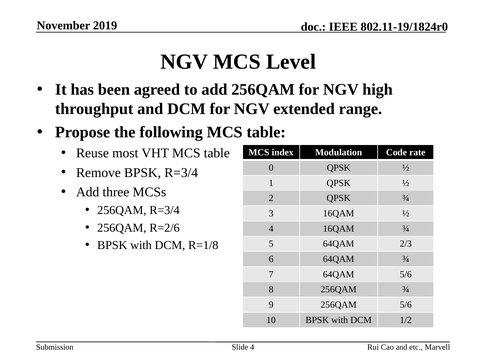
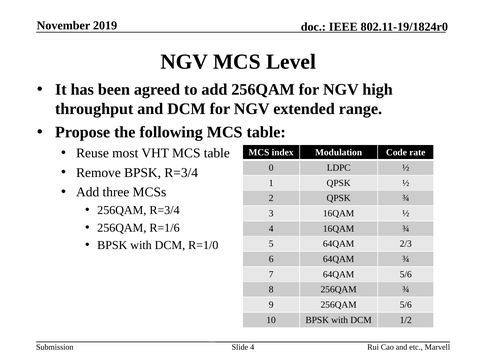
0 QPSK: QPSK -> LDPC
R=2/6: R=2/6 -> R=1/6
R=1/8: R=1/8 -> R=1/0
